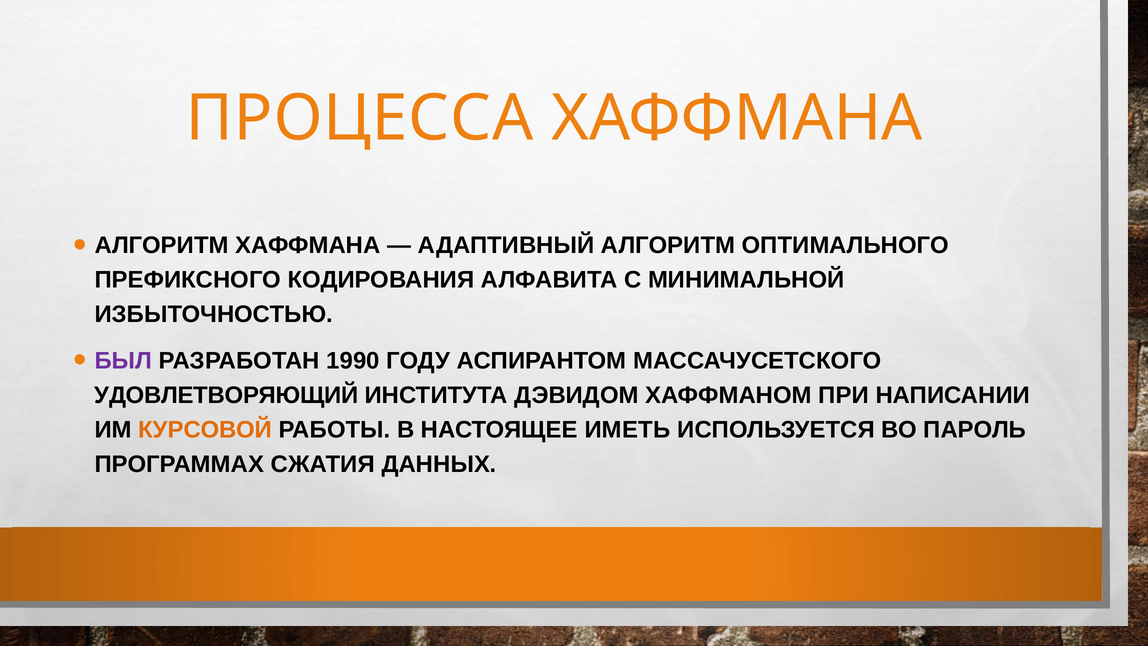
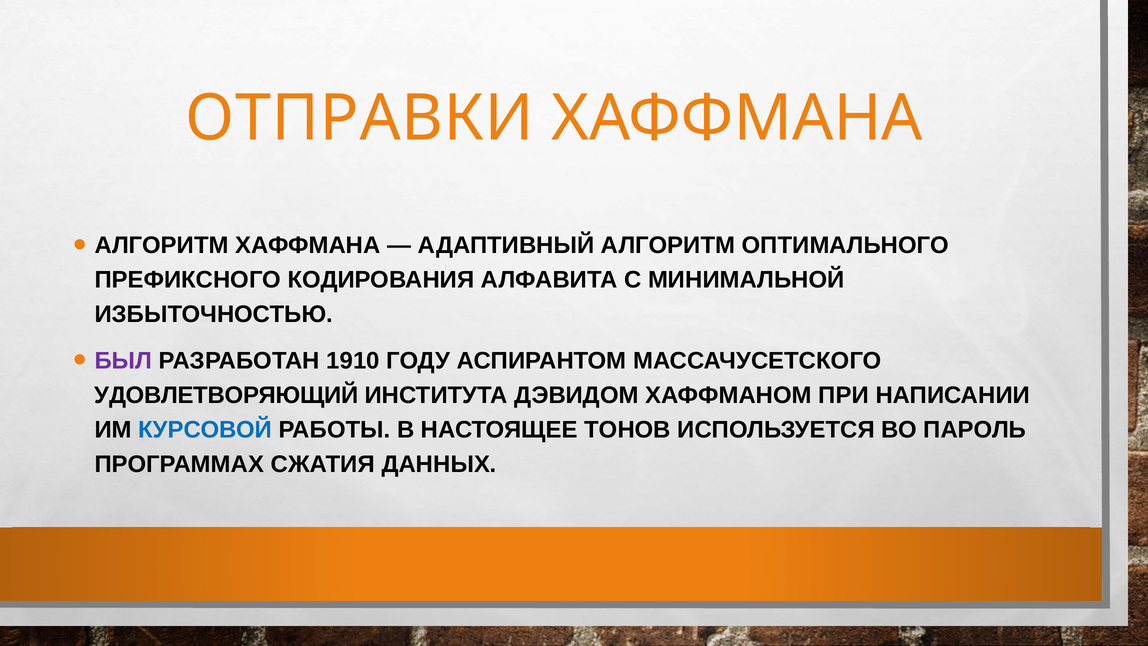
ПРОЦЕССА: ПРОЦЕССА -> ОТПРАВКИ
1990: 1990 -> 1910
КУРСОВОЙ colour: orange -> blue
ИМЕТЬ: ИМЕТЬ -> ТОНОВ
